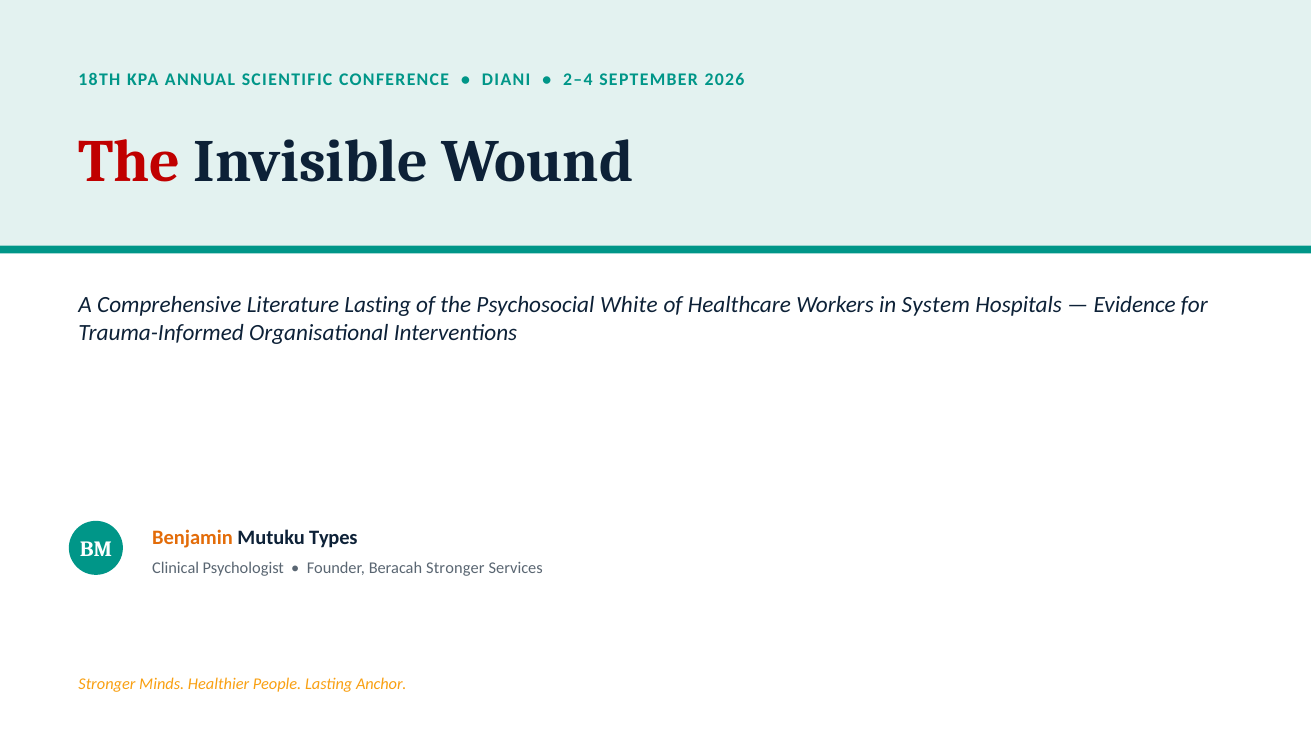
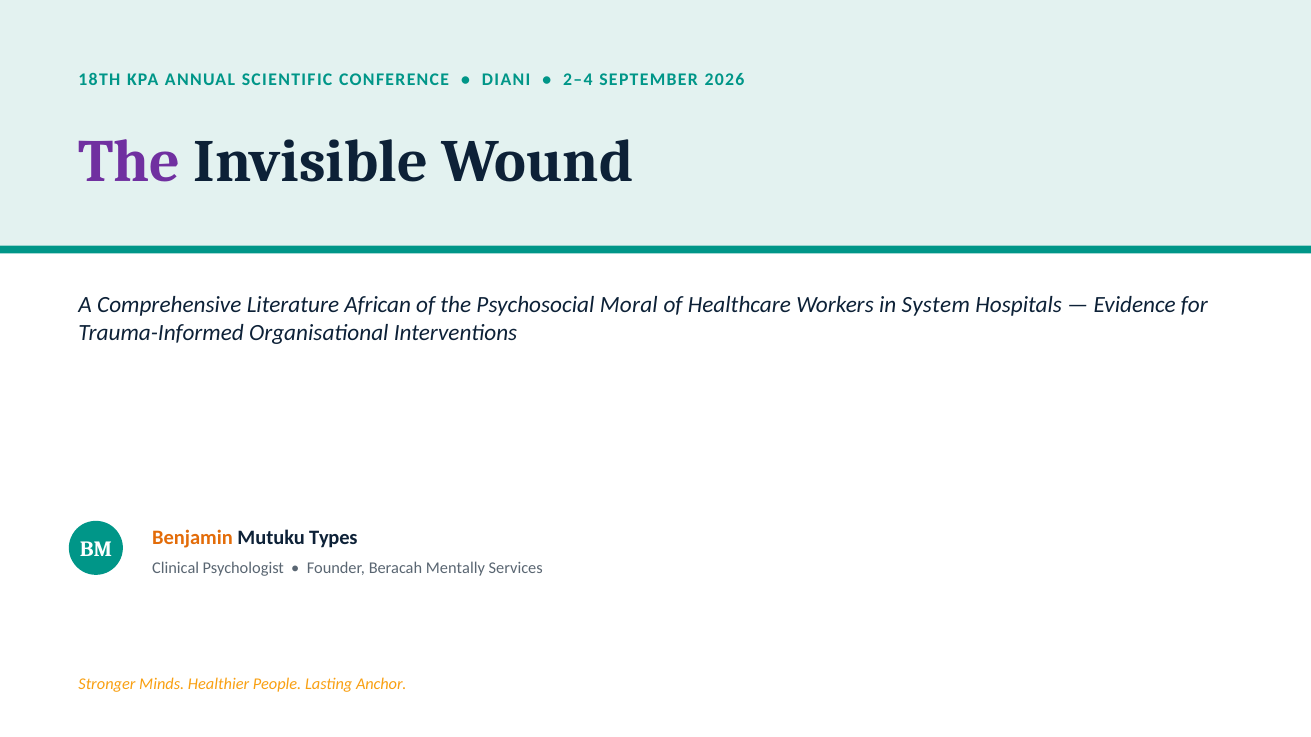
The at (130, 161) colour: red -> purple
Literature Lasting: Lasting -> African
White: White -> Moral
Beracah Stronger: Stronger -> Mentally
